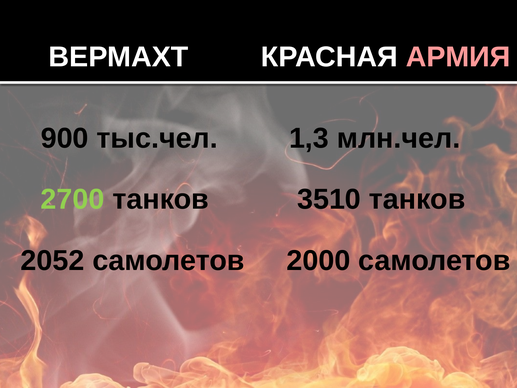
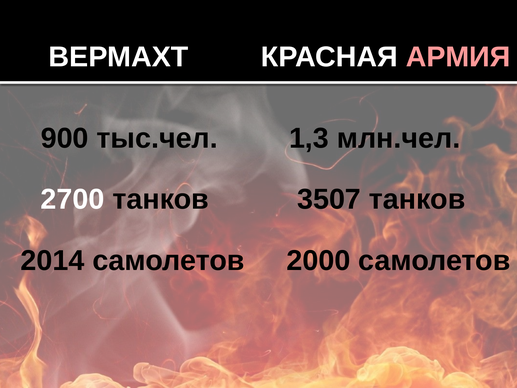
2700 colour: light green -> white
3510: 3510 -> 3507
2052: 2052 -> 2014
